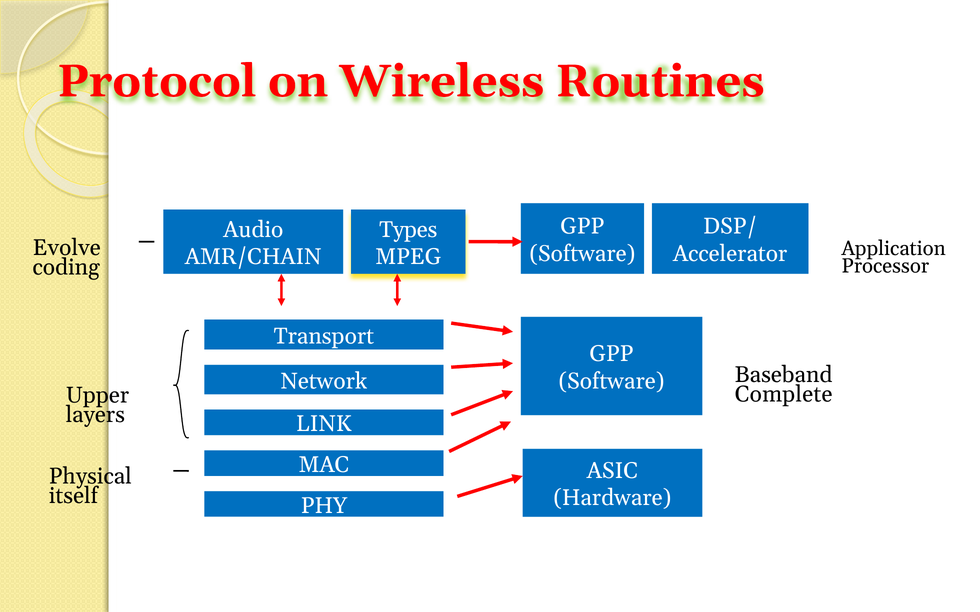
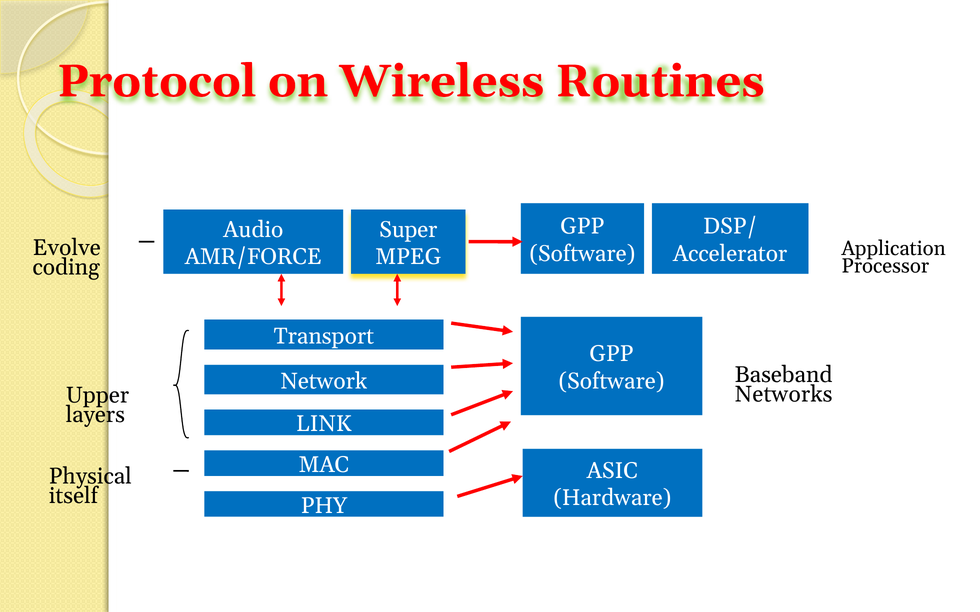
Types: Types -> Super
AMR/CHAIN: AMR/CHAIN -> AMR/FORCE
Complete: Complete -> Networks
